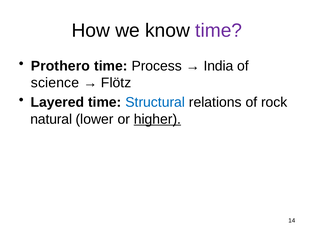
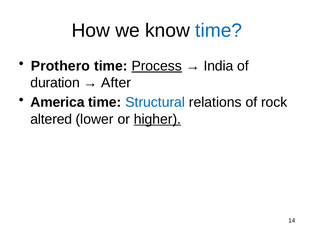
time at (219, 30) colour: purple -> blue
Process underline: none -> present
science: science -> duration
Flötz: Flötz -> After
Layered: Layered -> America
natural: natural -> altered
